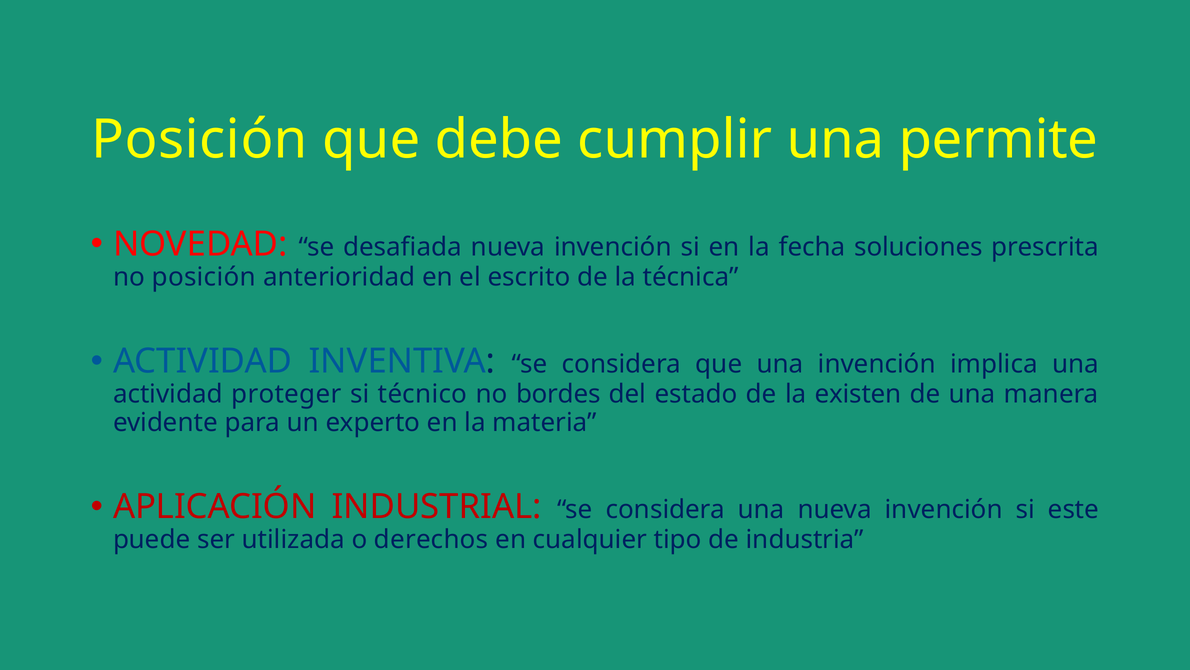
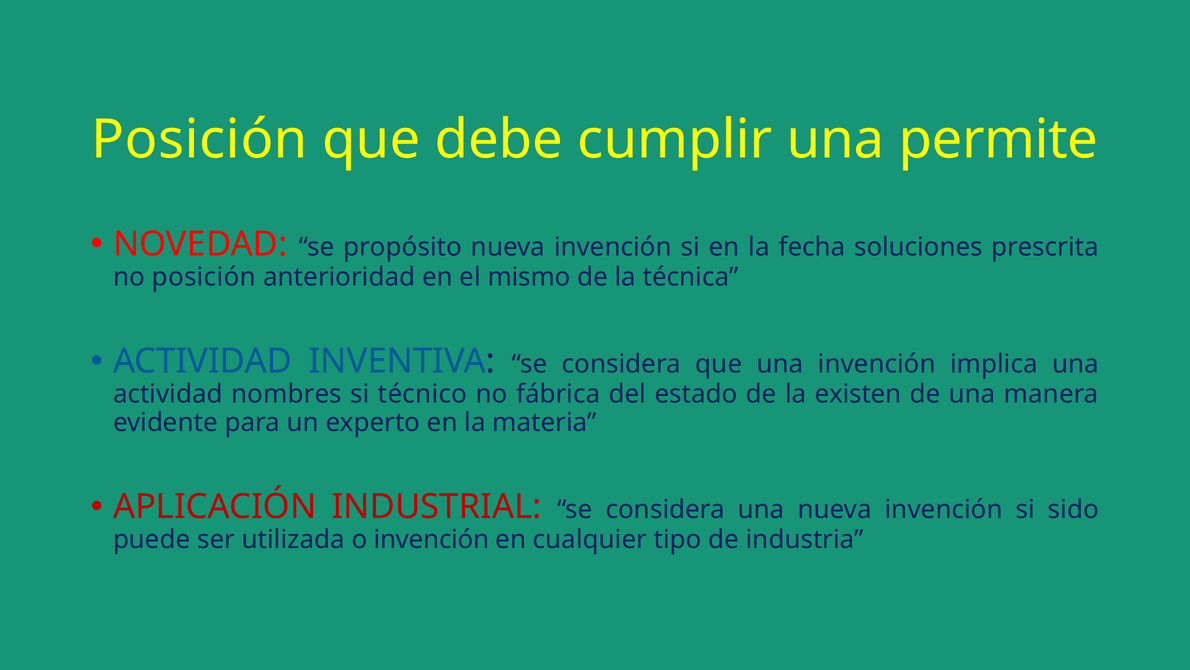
desafiada: desafiada -> propósito
escrito: escrito -> mismo
proteger: proteger -> nombres
bordes: bordes -> fábrica
este: este -> sido
o derechos: derechos -> invención
